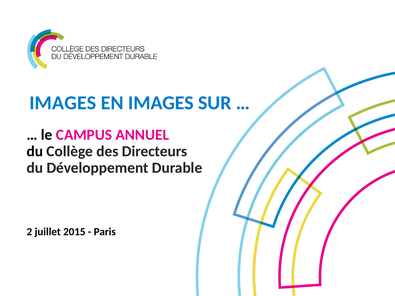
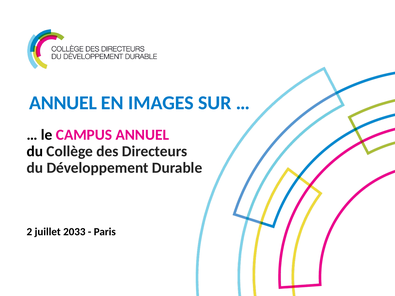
IMAGES at (63, 103): IMAGES -> ANNUEL
2015: 2015 -> 2033
